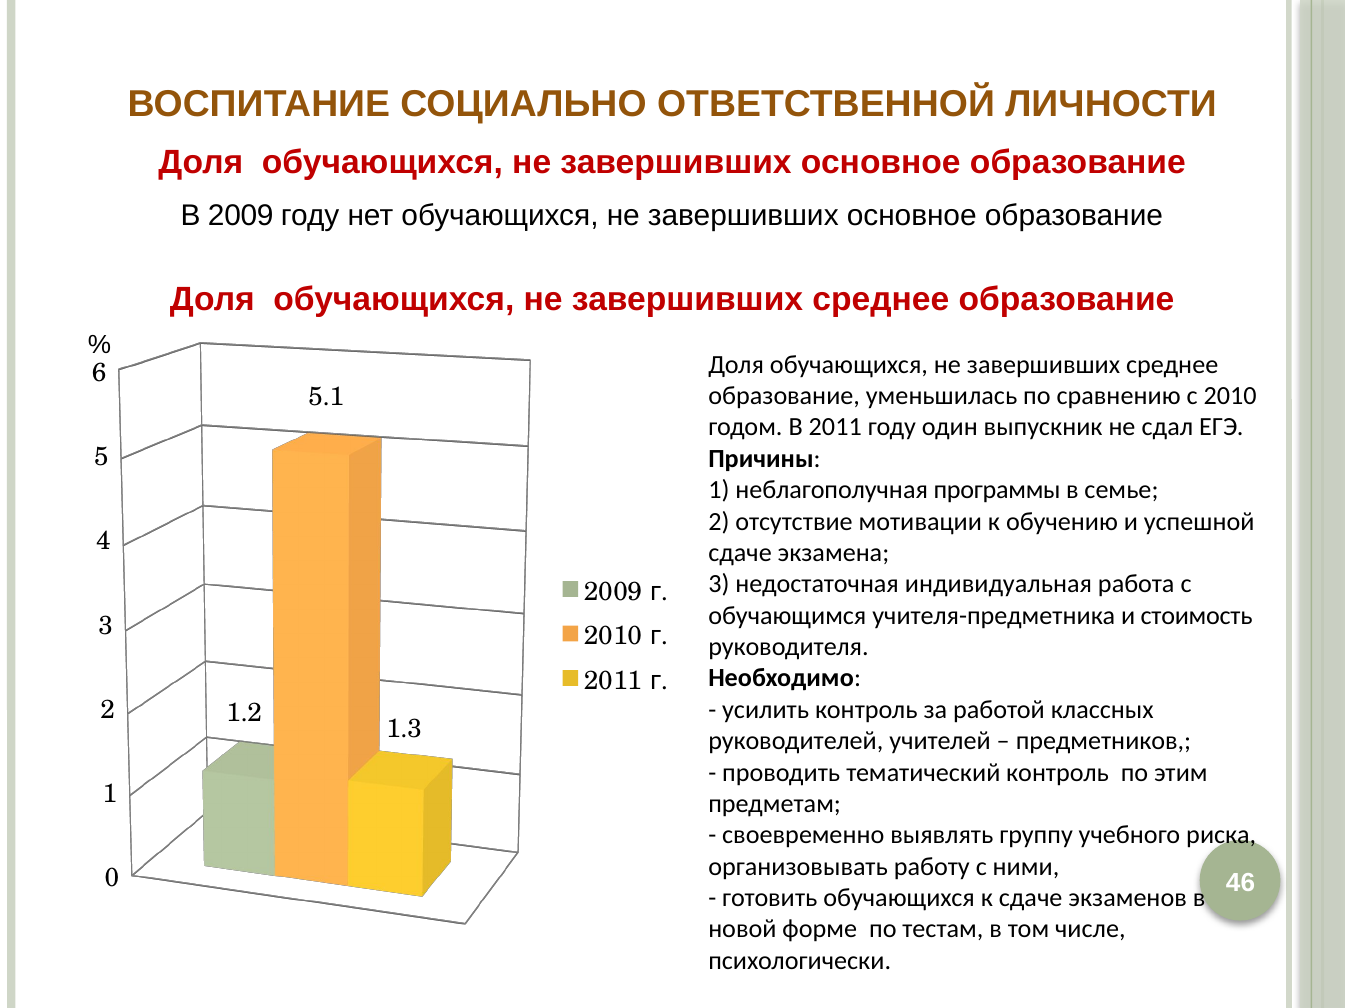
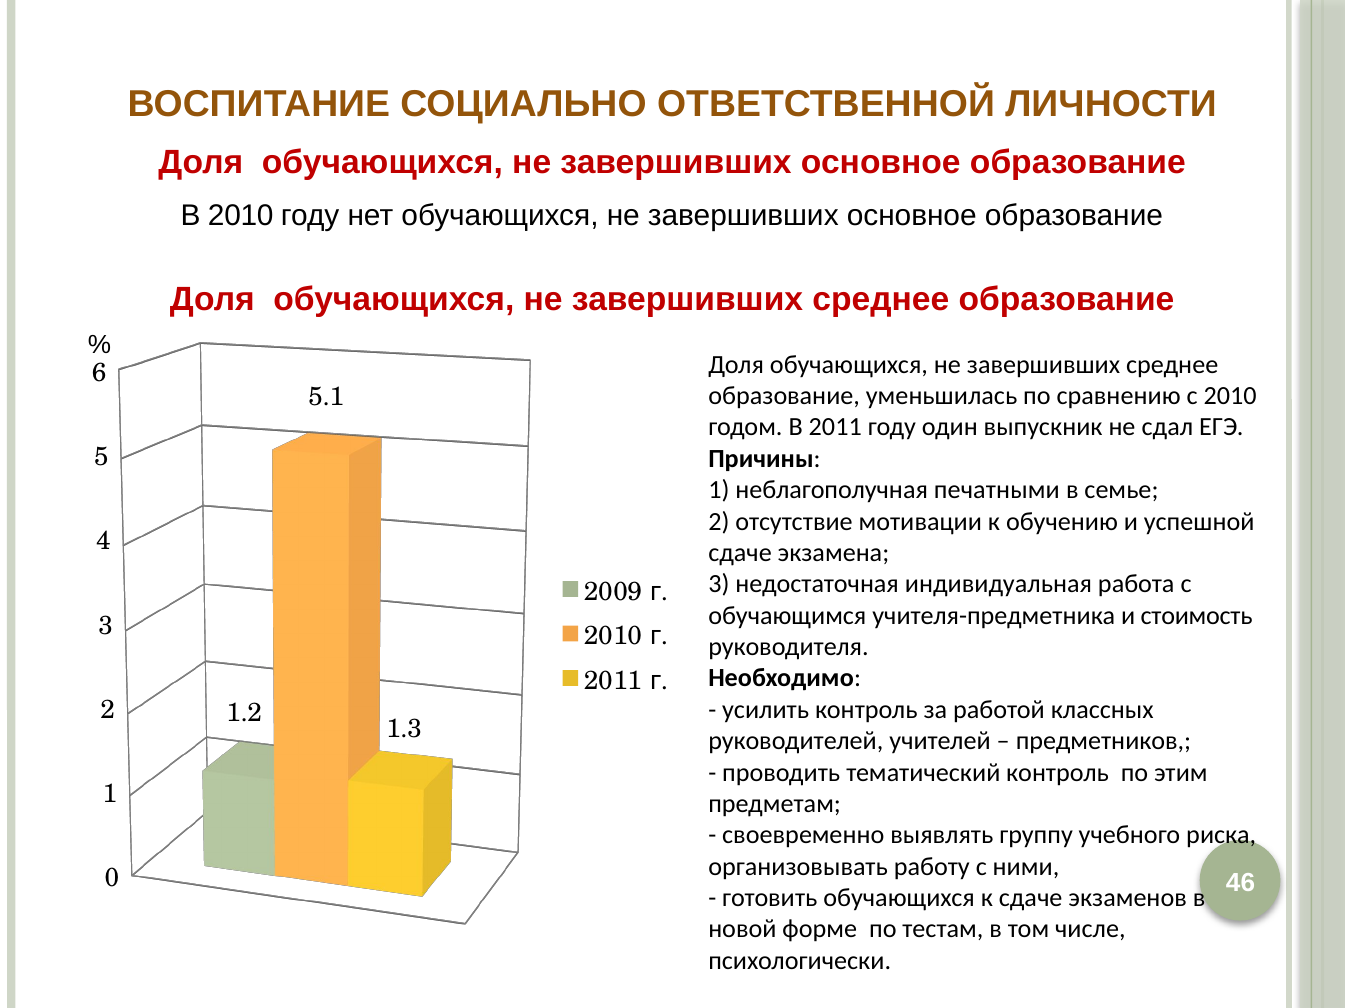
В 2009: 2009 -> 2010
программы: программы -> печатными
